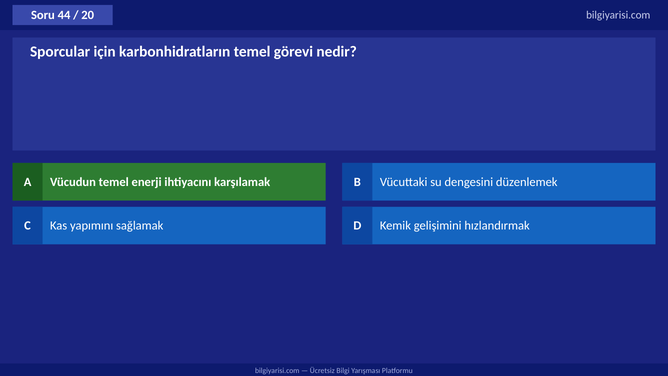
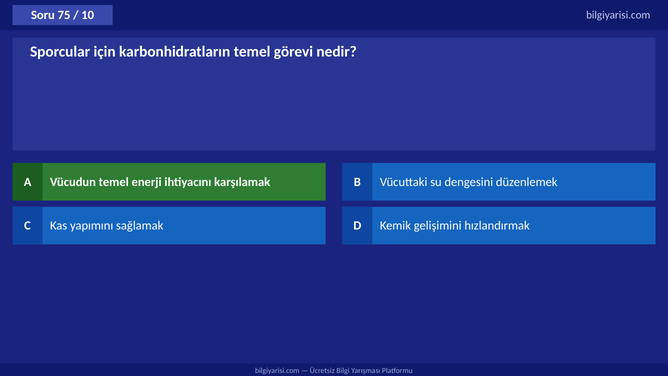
44: 44 -> 75
20: 20 -> 10
